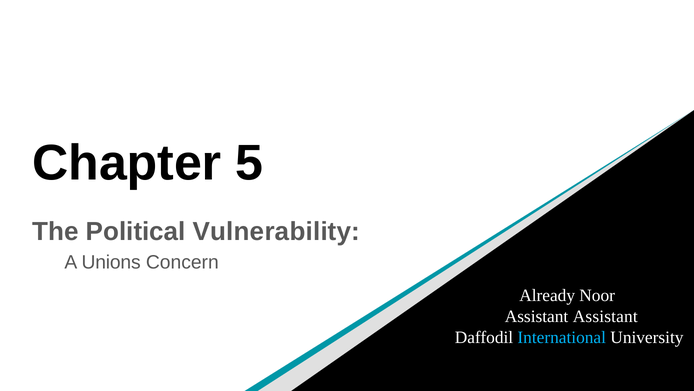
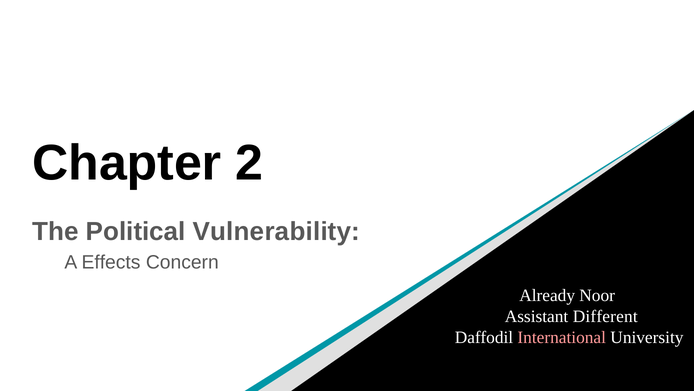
5: 5 -> 2
Unions: Unions -> Effects
Assistant Assistant: Assistant -> Different
International colour: light blue -> pink
